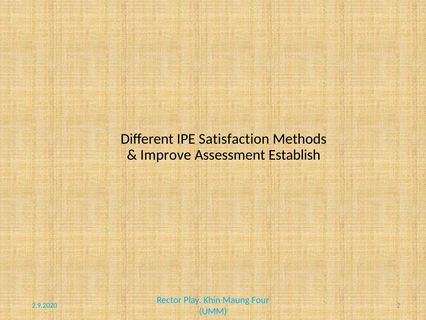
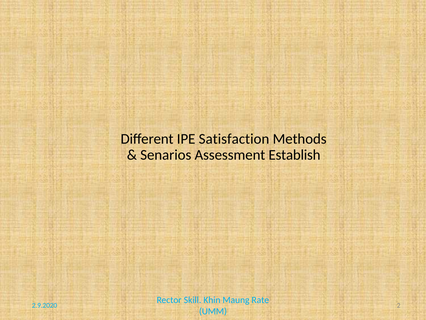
Improve: Improve -> Senarios
Play: Play -> Skill
Four: Four -> Rate
